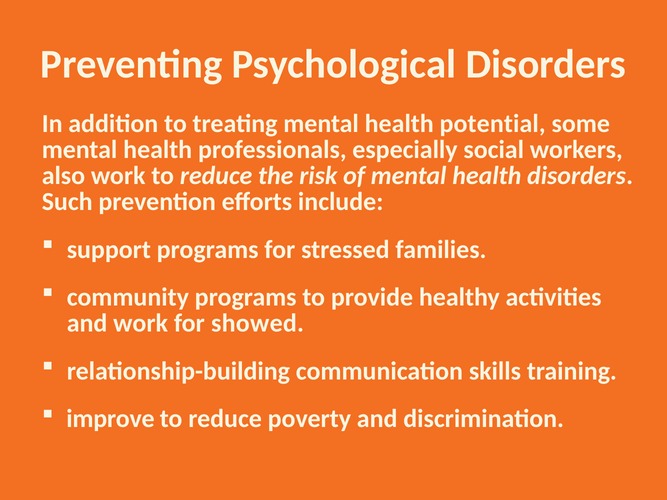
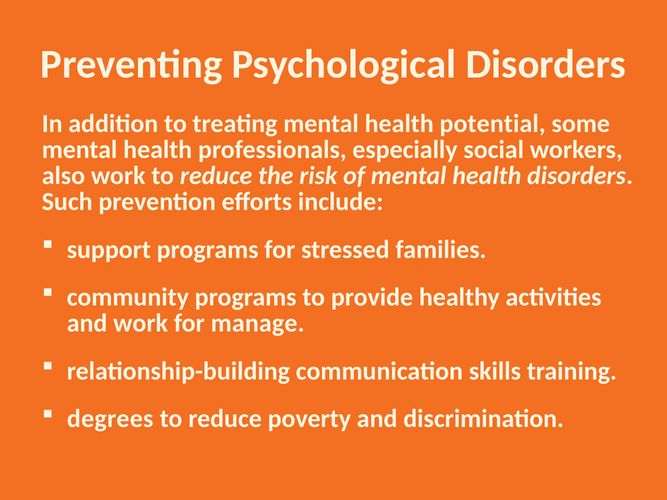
showed: showed -> manage
improve: improve -> degrees
